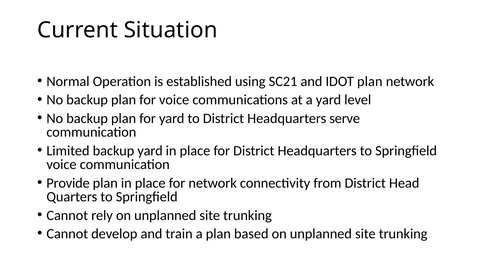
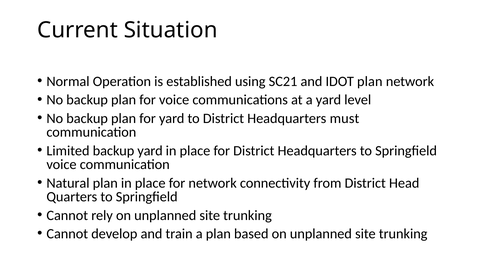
serve: serve -> must
Provide: Provide -> Natural
